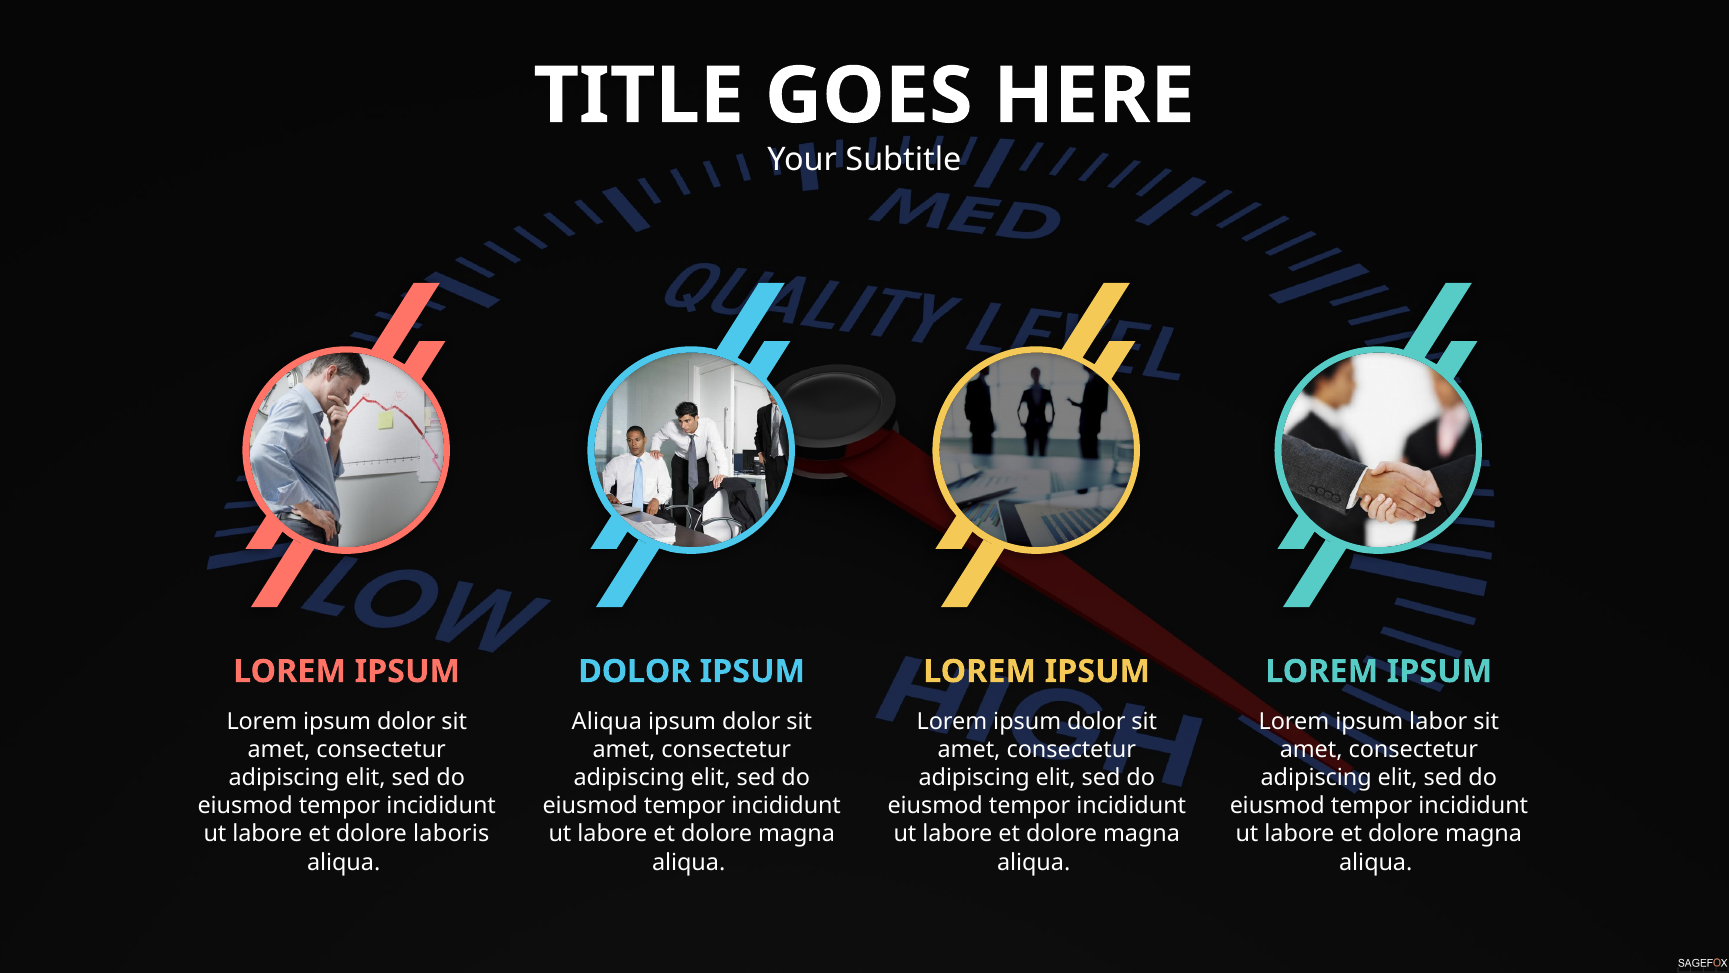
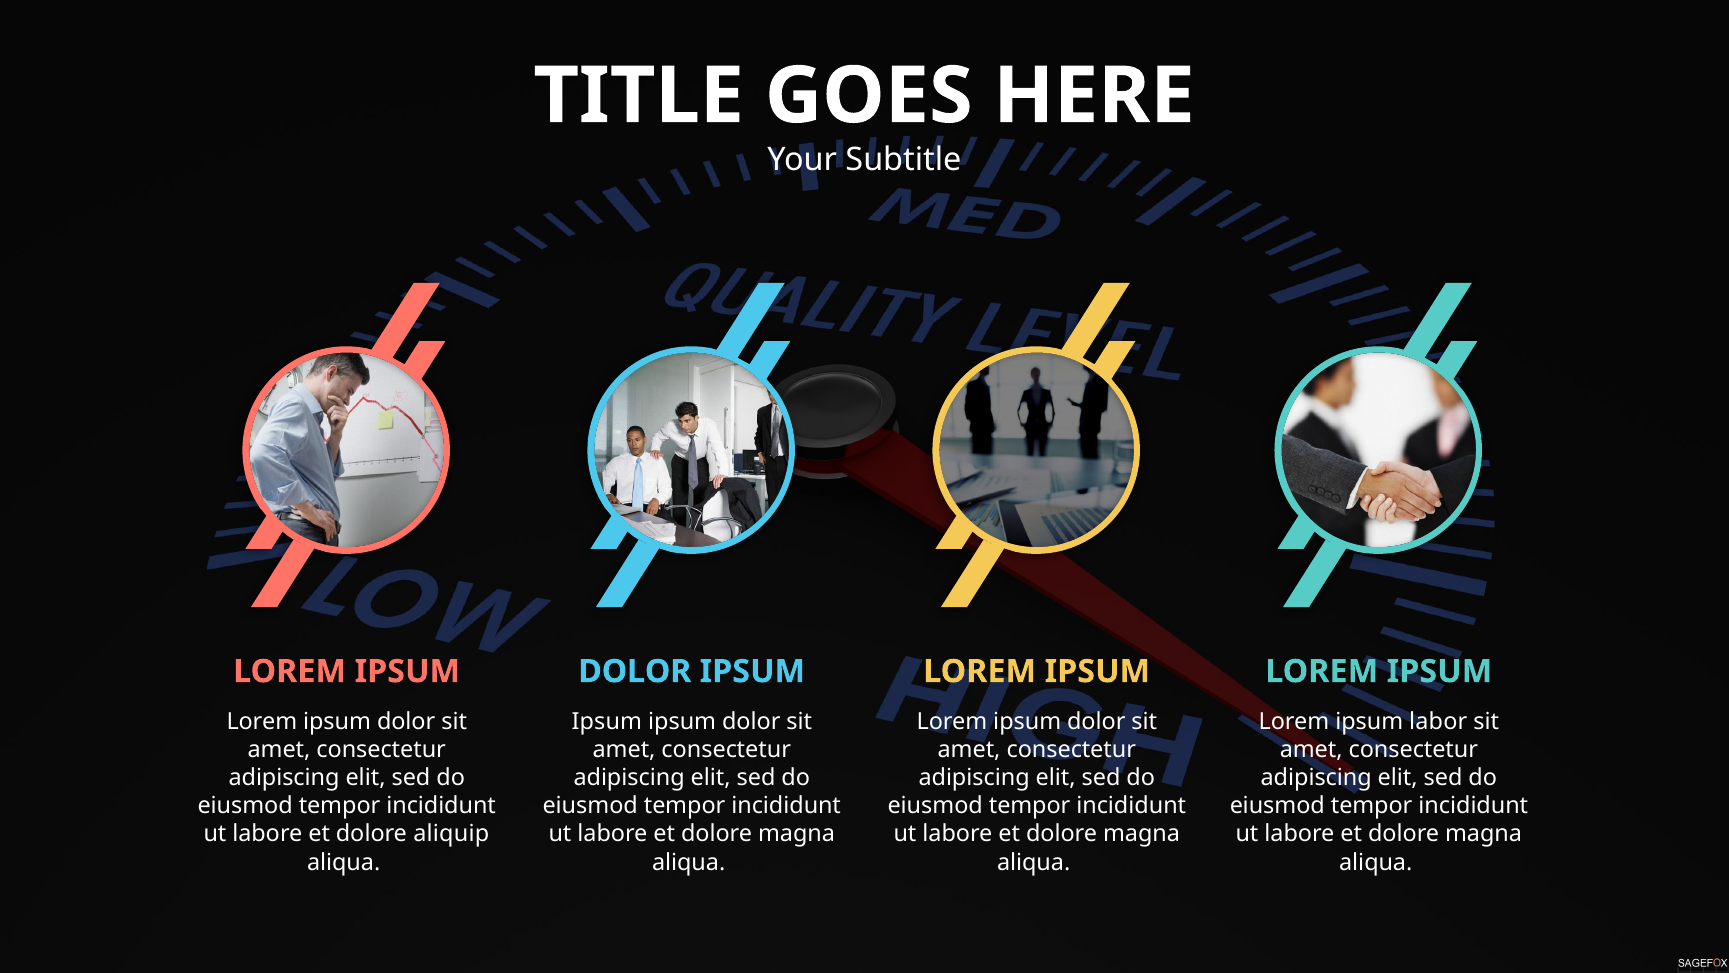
Aliqua at (607, 721): Aliqua -> Ipsum
laboris: laboris -> aliquip
